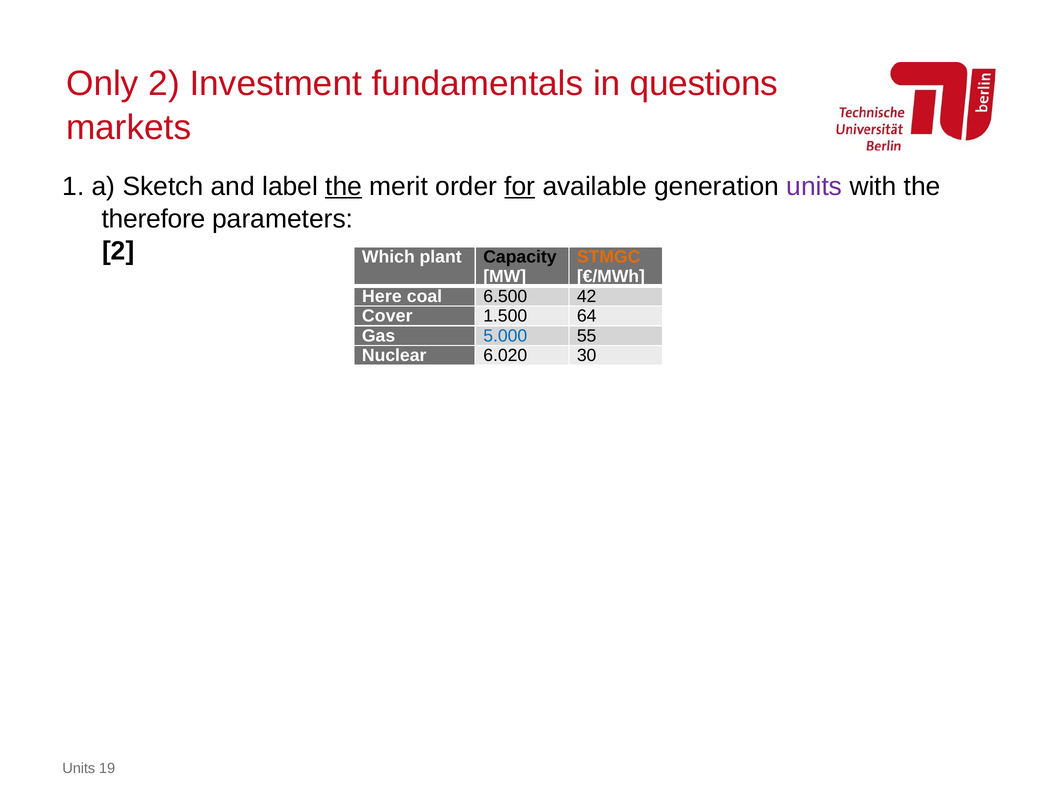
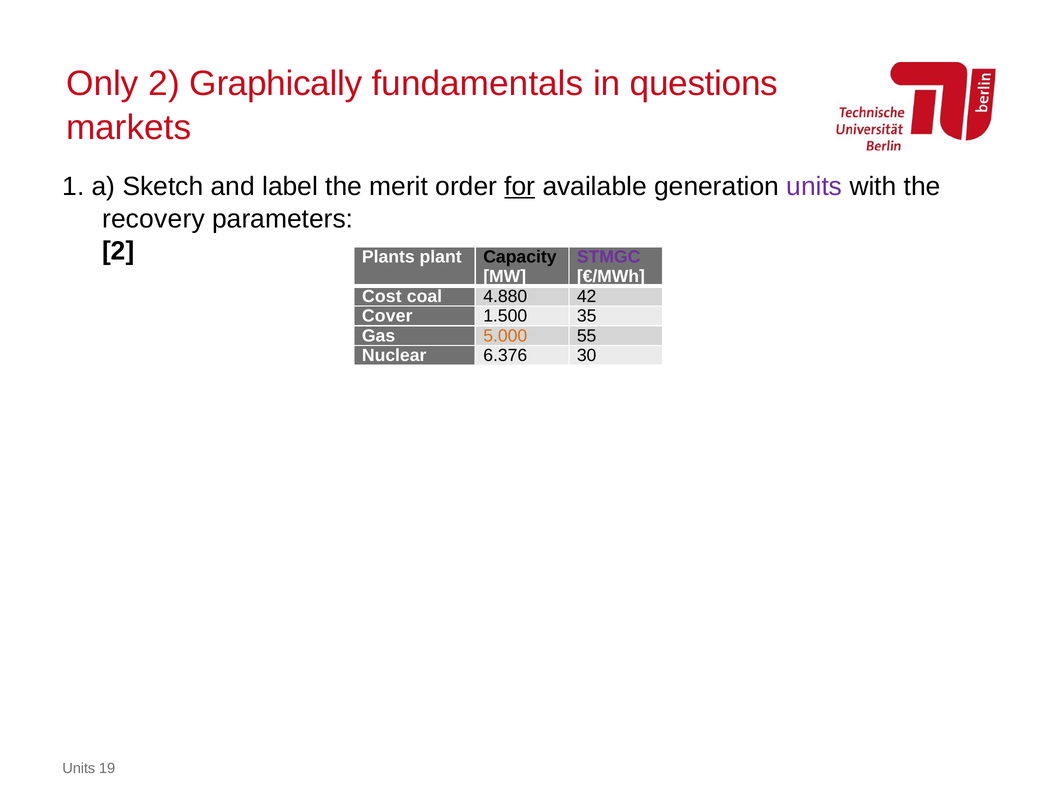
Investment: Investment -> Graphically
the at (344, 187) underline: present -> none
therefore: therefore -> recovery
Which: Which -> Plants
STMGC colour: orange -> purple
Here: Here -> Cost
6.500: 6.500 -> 4.880
64: 64 -> 35
5.000 colour: blue -> orange
6.020: 6.020 -> 6.376
